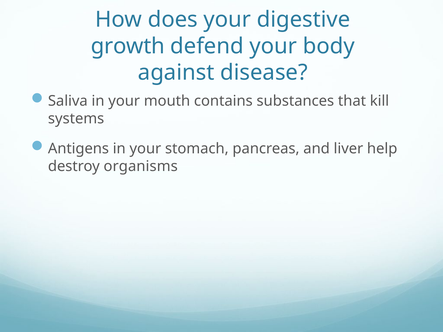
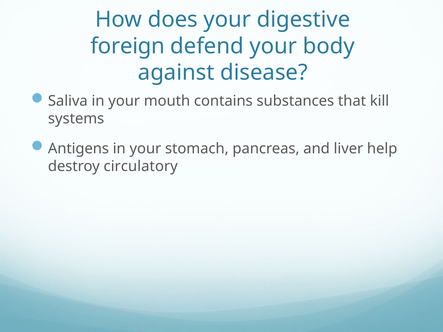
growth: growth -> foreign
organisms: organisms -> circulatory
